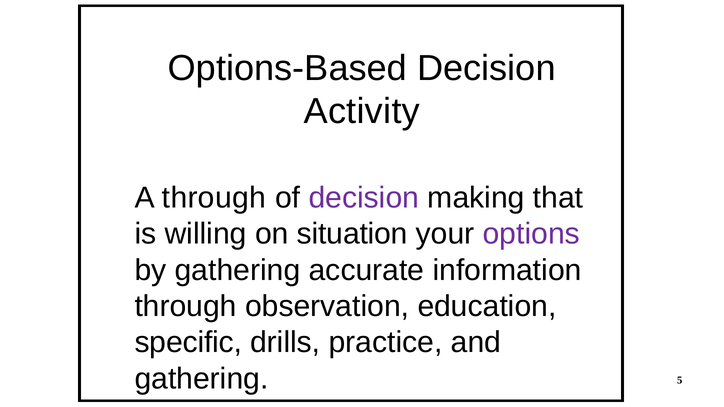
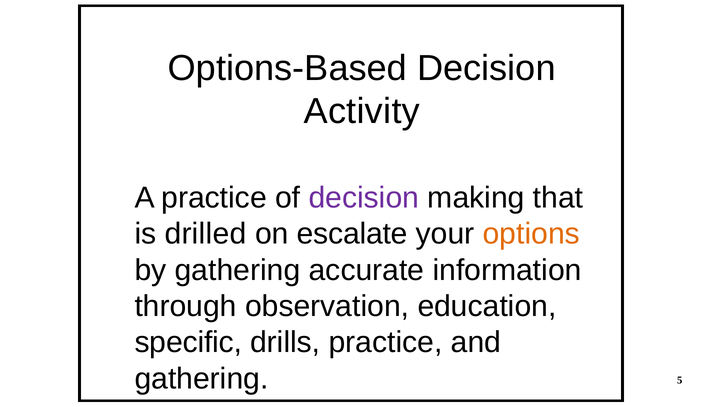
A through: through -> practice
willing: willing -> drilled
situation: situation -> escalate
options colour: purple -> orange
